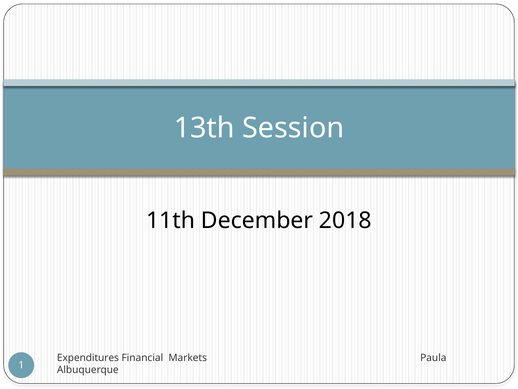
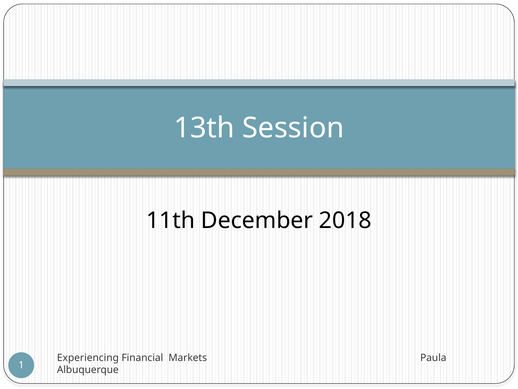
Expenditures: Expenditures -> Experiencing
